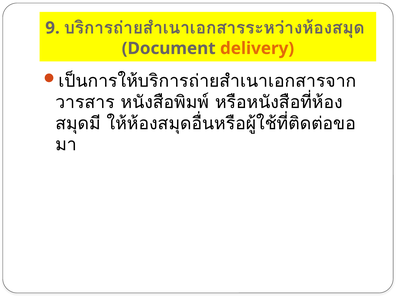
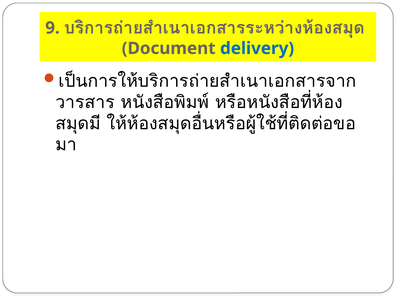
delivery colour: orange -> blue
